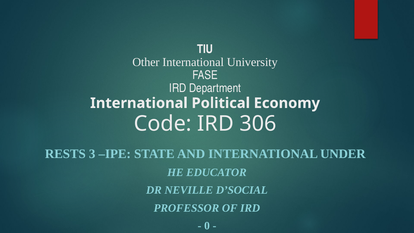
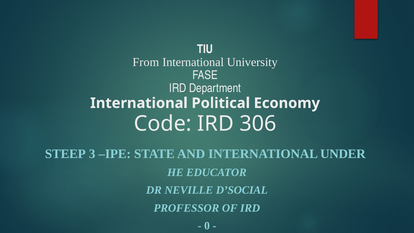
Other: Other -> From
RESTS: RESTS -> STEEP
